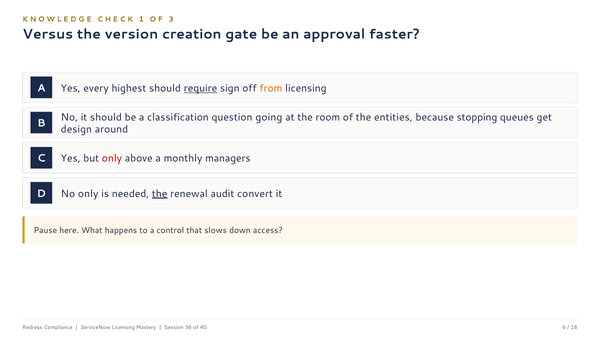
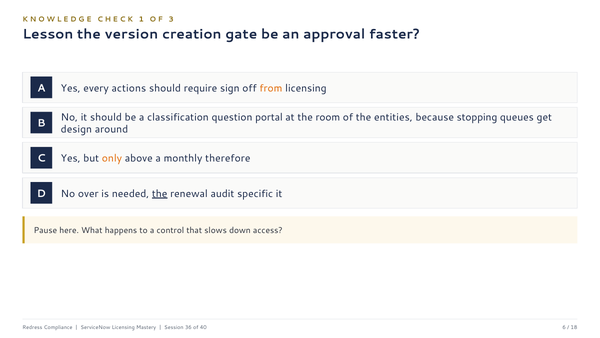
Versus: Versus -> Lesson
highest: highest -> actions
require underline: present -> none
going: going -> portal
only at (112, 158) colour: red -> orange
managers: managers -> therefore
No only: only -> over
convert: convert -> specific
